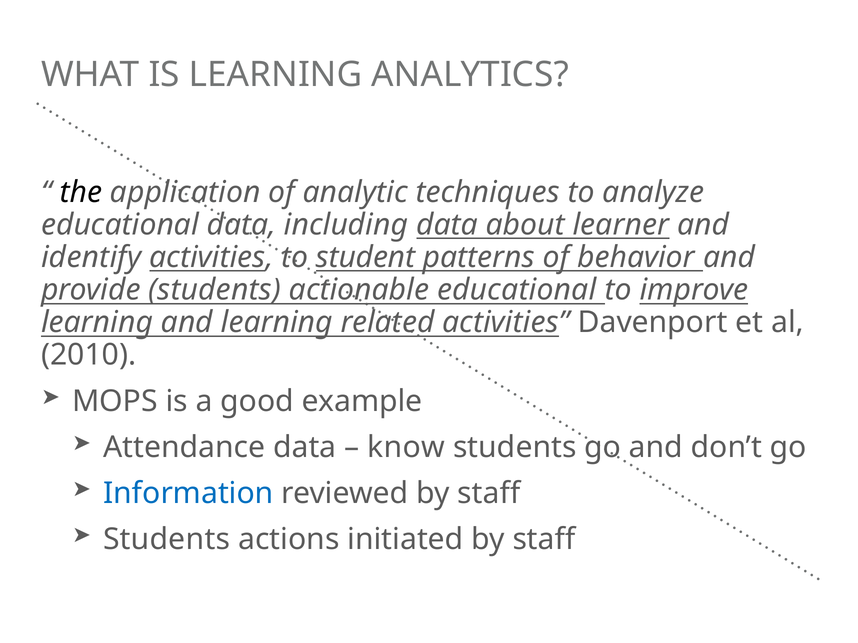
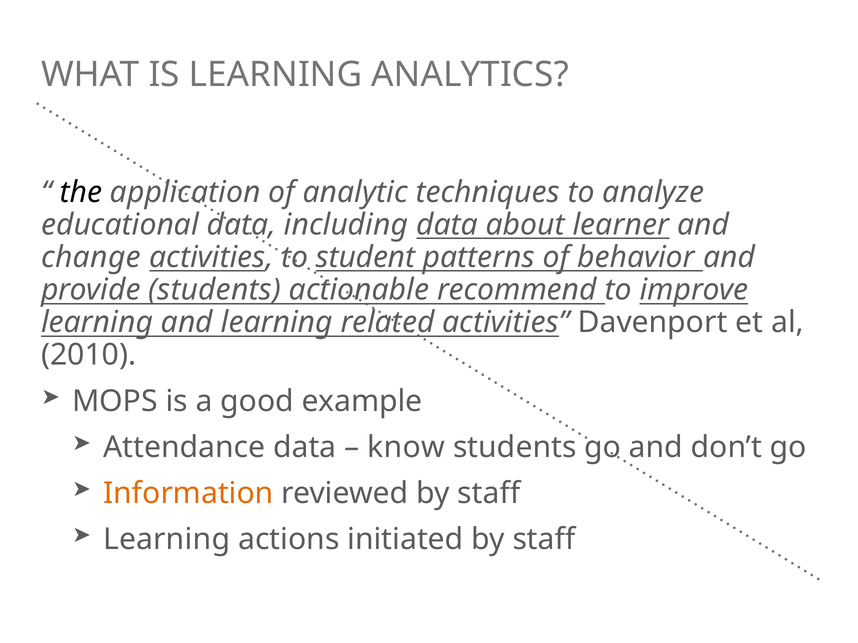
identify: identify -> change
actionable educational: educational -> recommend
Information colour: blue -> orange
Students at (167, 540): Students -> Learning
